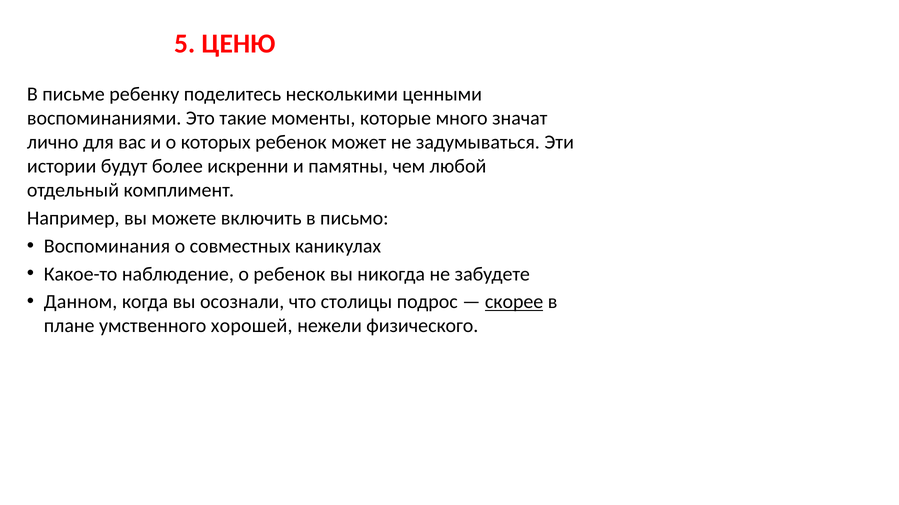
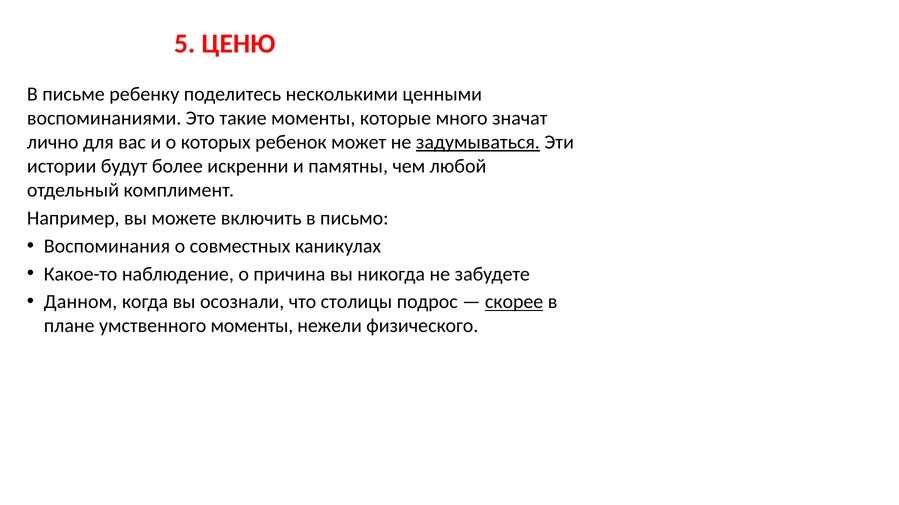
задумываться underline: none -> present
о ребенок: ребенок -> причина
умственного хорошей: хорошей -> моменты
